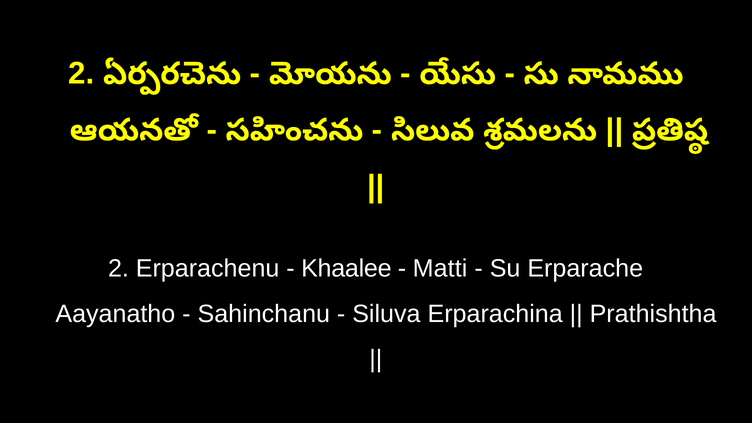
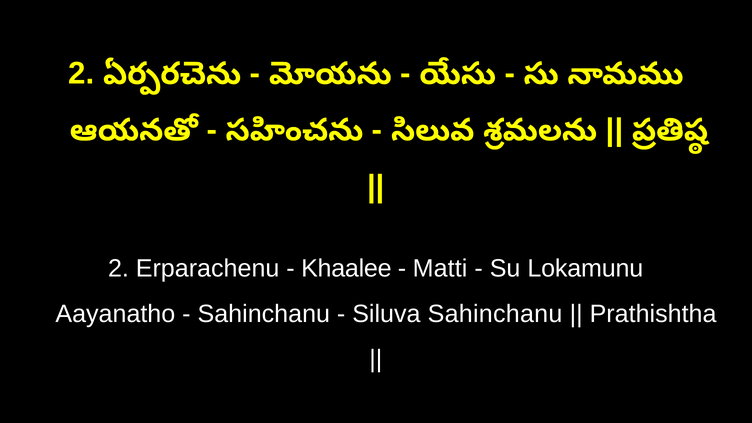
Erparache: Erparache -> Lokamunu
Siluva Erparachina: Erparachina -> Sahinchanu
